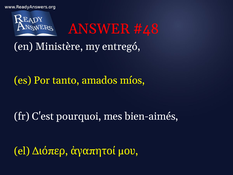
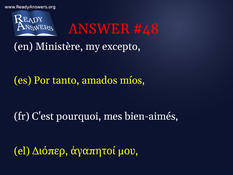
entregó: entregó -> excepto
